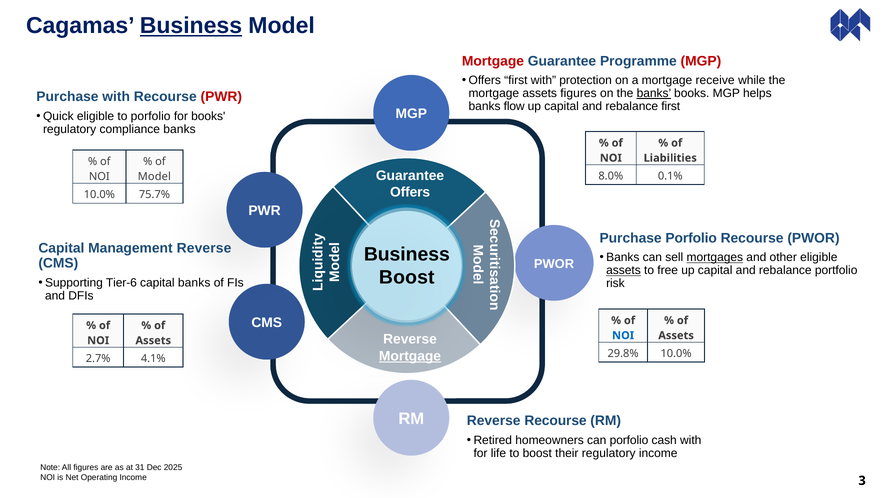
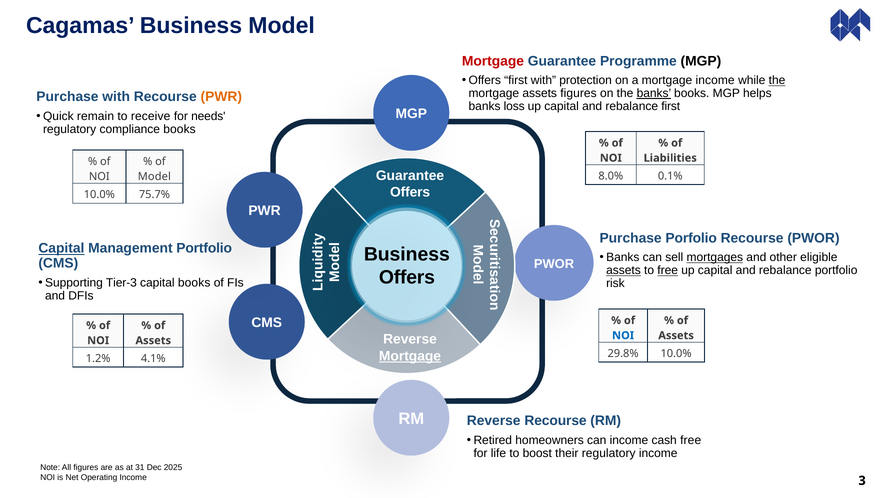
Business at (191, 26) underline: present -> none
MGP at (701, 61) colour: red -> black
mortgage receive: receive -> income
the at (777, 80) underline: none -> present
PWR at (221, 97) colour: red -> orange
flow: flow -> loss
Quick eligible: eligible -> remain
to porfolio: porfolio -> receive
for books: books -> needs
compliance banks: banks -> books
Capital at (61, 248) underline: none -> present
Management Reverse: Reverse -> Portfolio
free at (668, 270) underline: none -> present
Boost at (407, 277): Boost -> Offers
Tier-6: Tier-6 -> Tier-3
capital banks: banks -> books
2.7%: 2.7% -> 1.2%
can porfolio: porfolio -> income
cash with: with -> free
